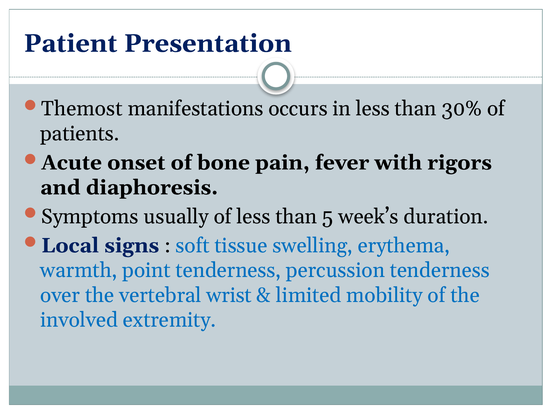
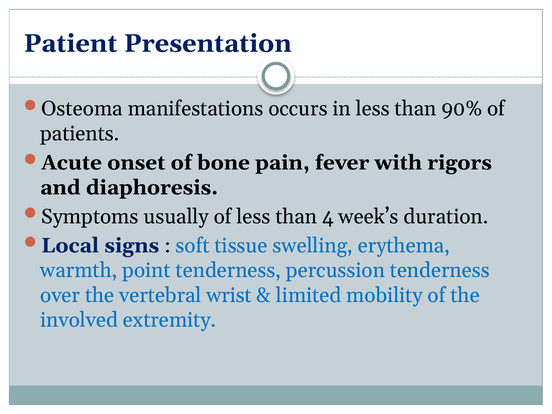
Themost: Themost -> Osteoma
30%: 30% -> 90%
5: 5 -> 4
